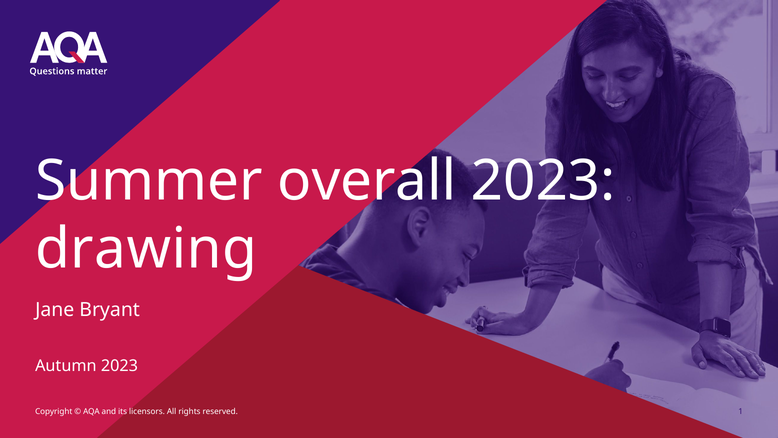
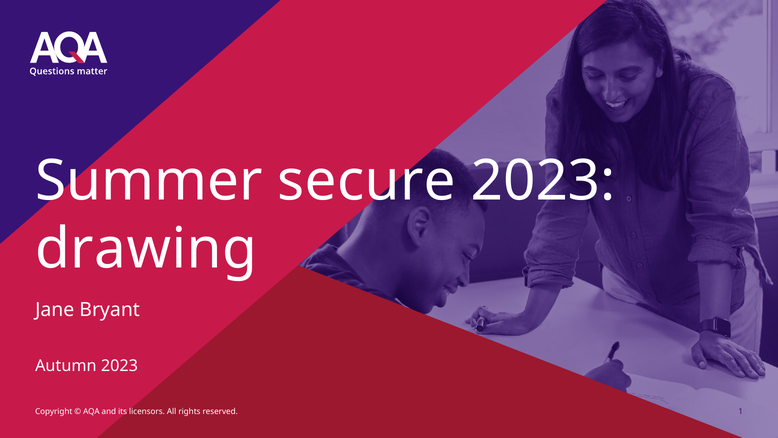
overall: overall -> secure
